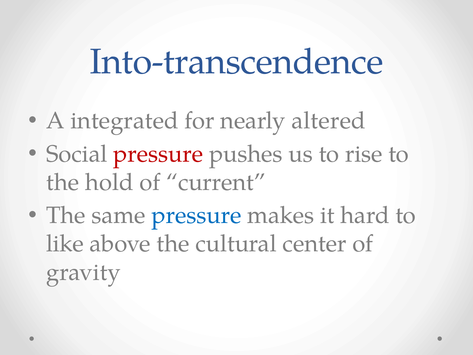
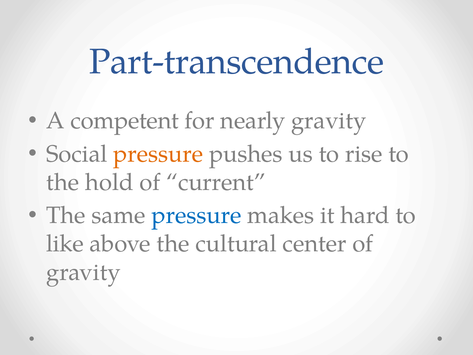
Into-transcendence: Into-transcendence -> Part-transcendence
integrated: integrated -> competent
nearly altered: altered -> gravity
pressure at (158, 154) colour: red -> orange
